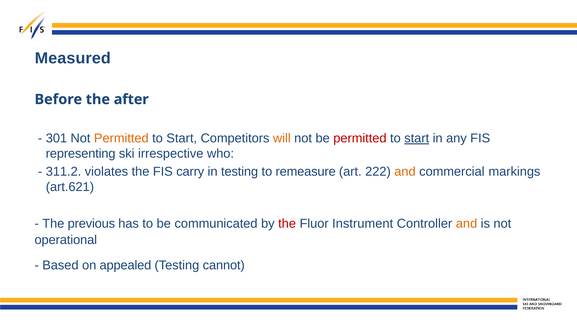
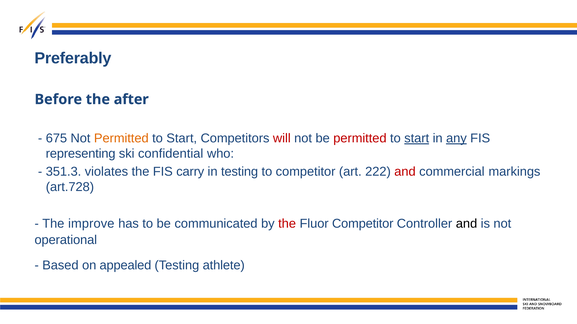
Measured: Measured -> Preferably
301: 301 -> 675
will colour: orange -> red
any underline: none -> present
irrespective: irrespective -> confidential
311.2: 311.2 -> 351.3
to remeasure: remeasure -> competitor
and at (405, 172) colour: orange -> red
art.621: art.621 -> art.728
previous: previous -> improve
Fluor Instrument: Instrument -> Competitor
and at (467, 224) colour: orange -> black
cannot: cannot -> athlete
